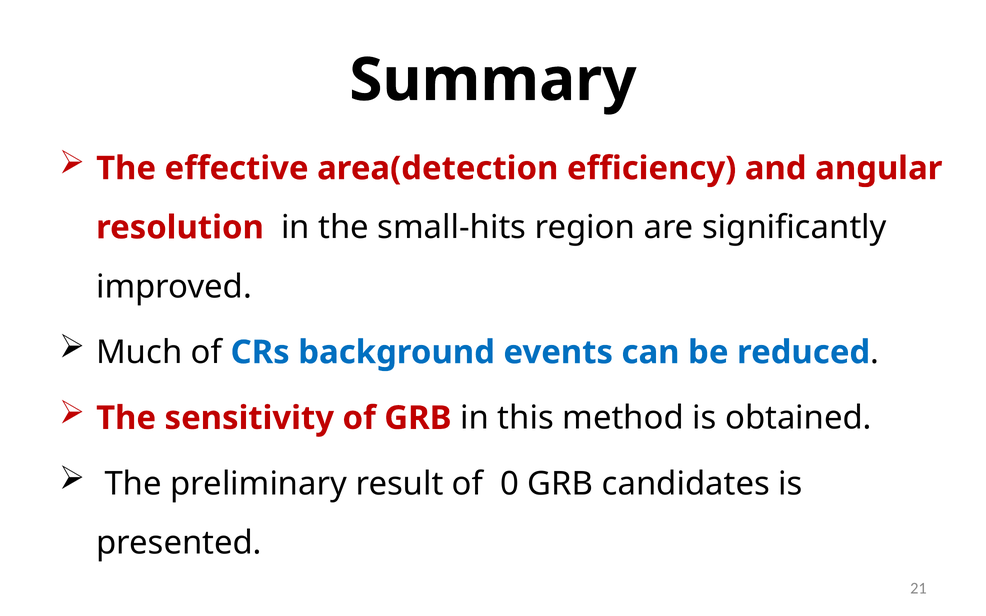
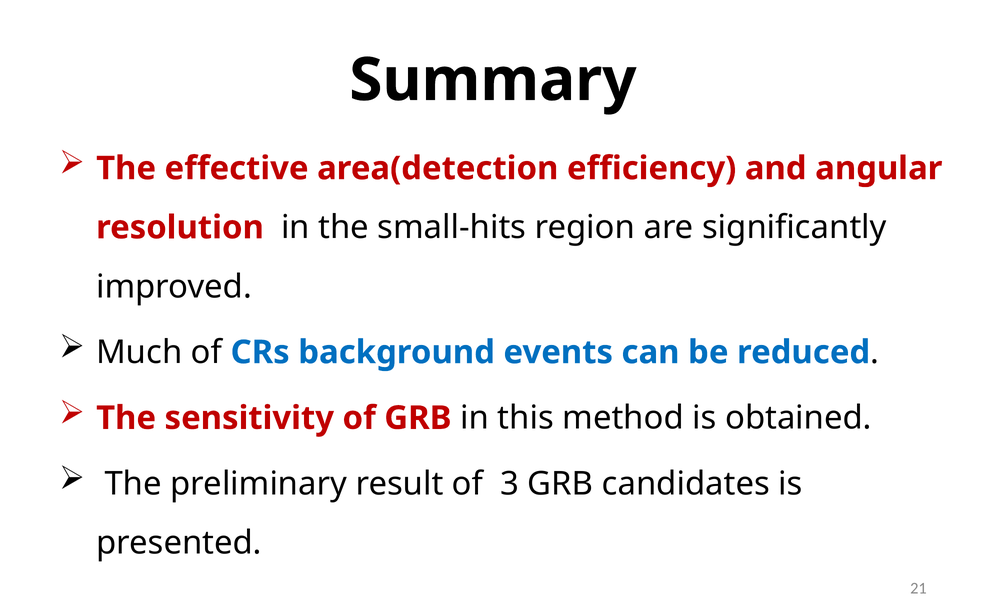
0: 0 -> 3
